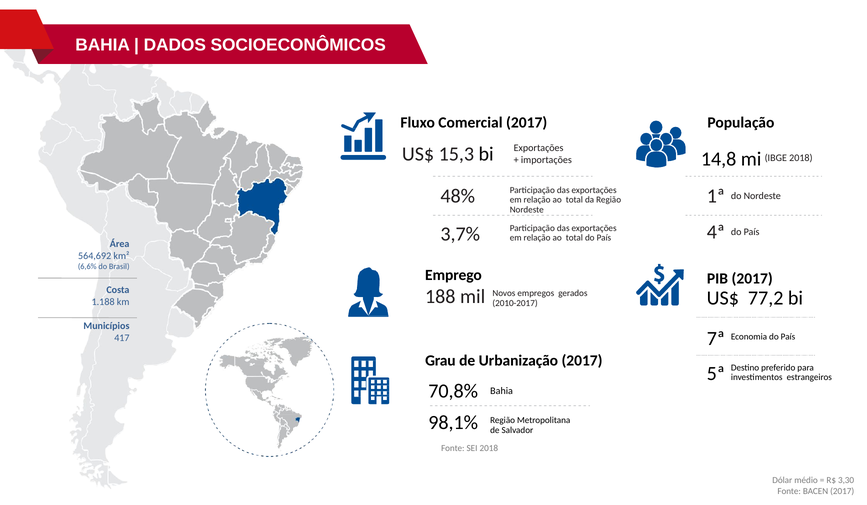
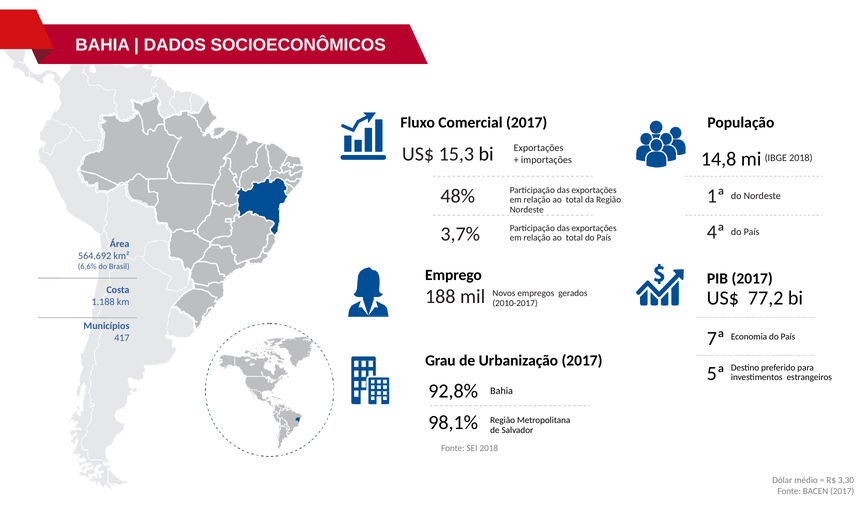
70,8%: 70,8% -> 92,8%
